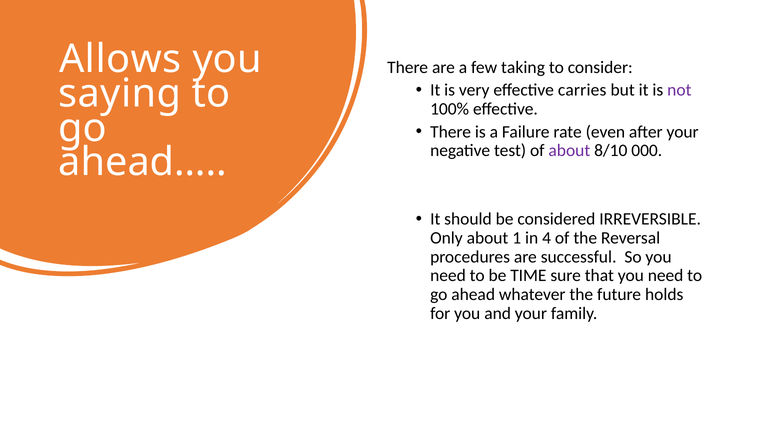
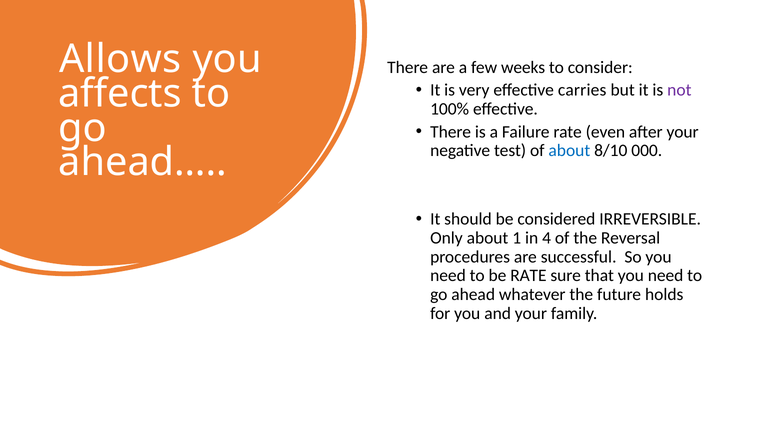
taking: taking -> weeks
saying: saying -> affects
about at (569, 151) colour: purple -> blue
be TIME: TIME -> RATE
